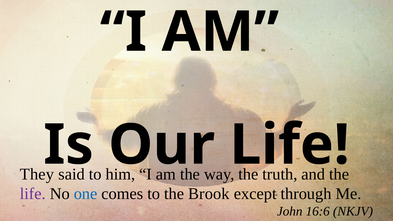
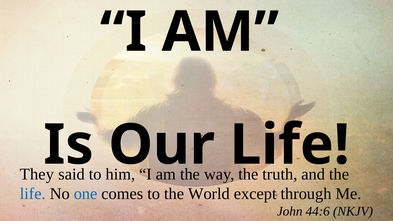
life at (33, 194) colour: purple -> blue
Brook: Brook -> World
16:6: 16:6 -> 44:6
